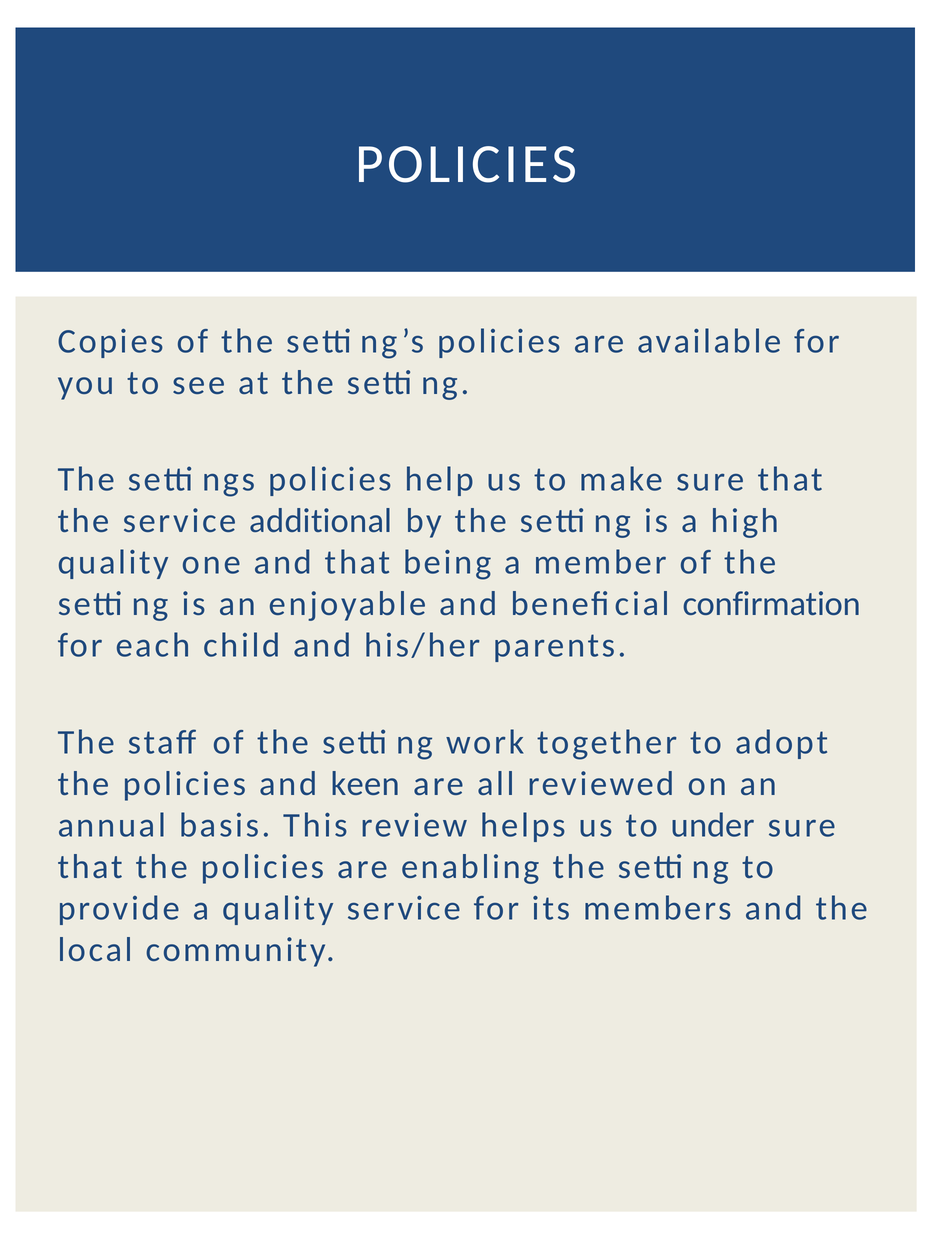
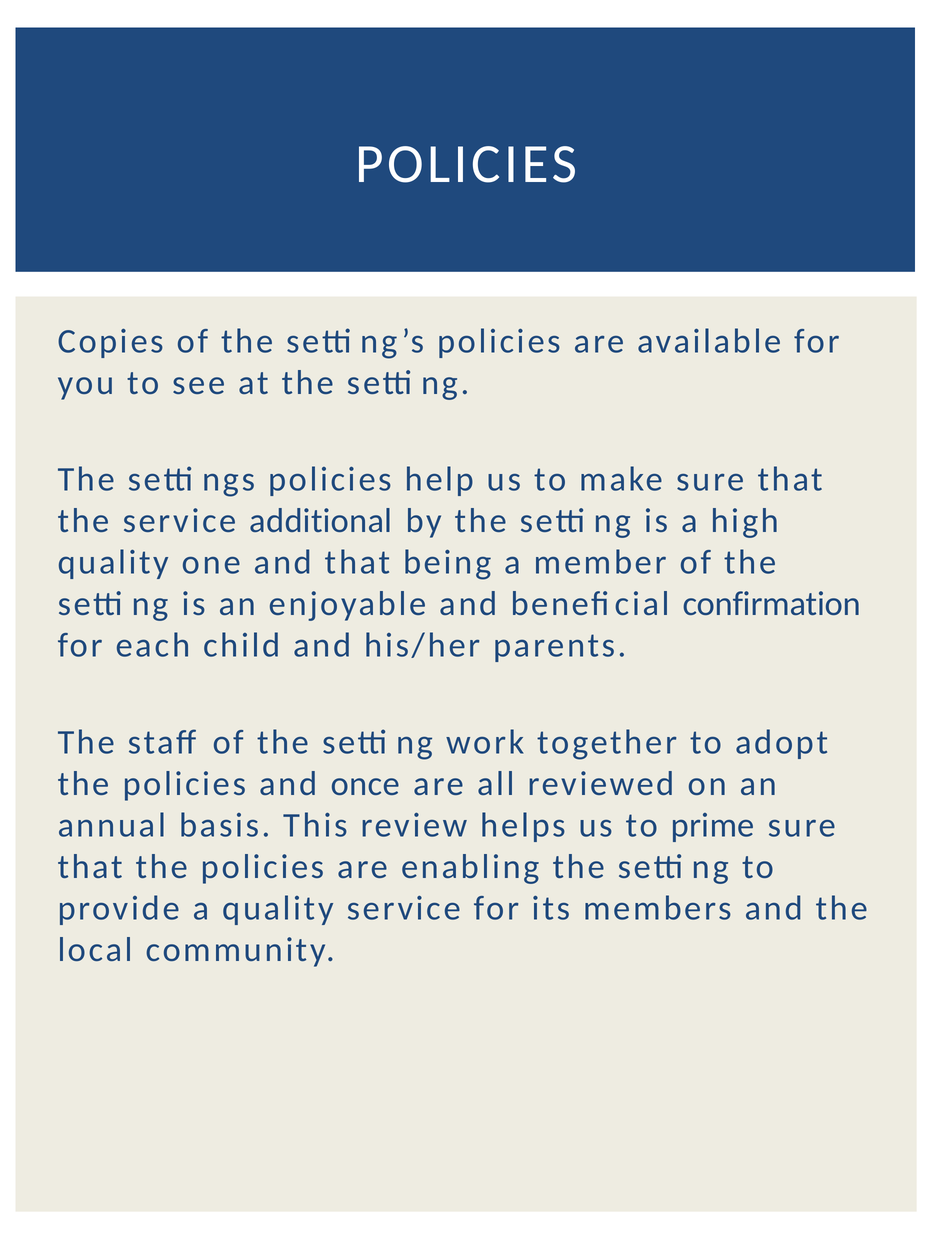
keen: keen -> once
under: under -> prime
